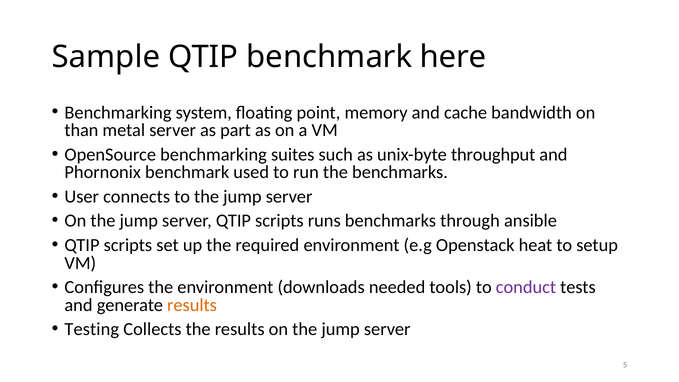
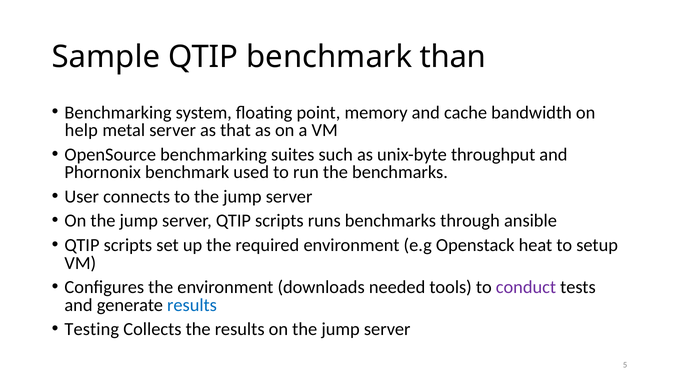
here: here -> than
than: than -> help
part: part -> that
results at (192, 305) colour: orange -> blue
